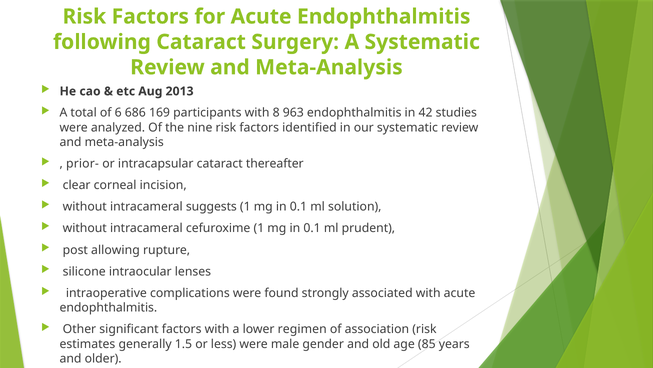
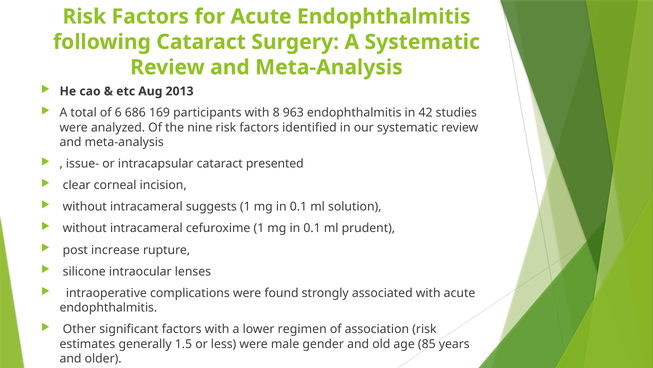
prior-: prior- -> issue-
thereafter: thereafter -> presented
allowing: allowing -> increase
